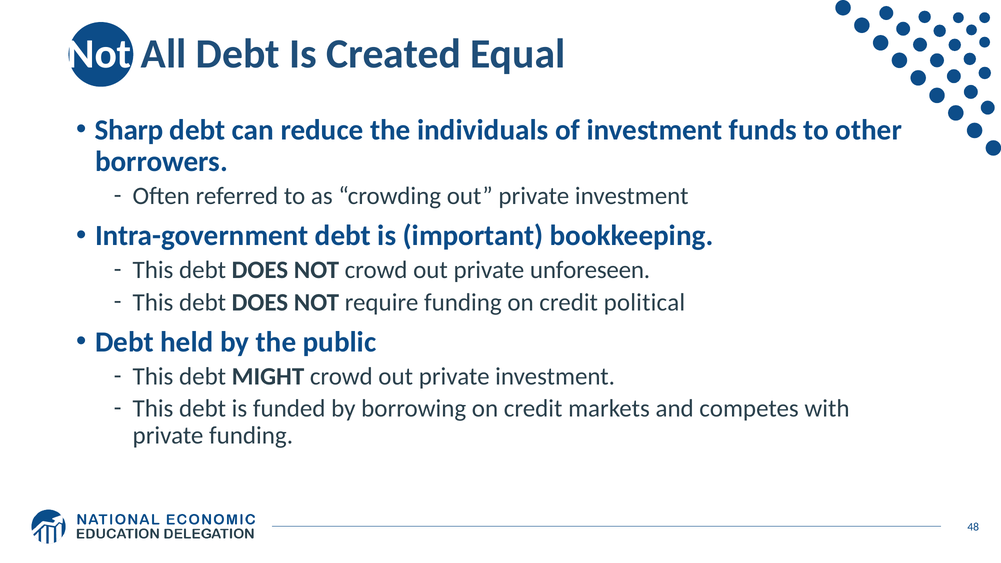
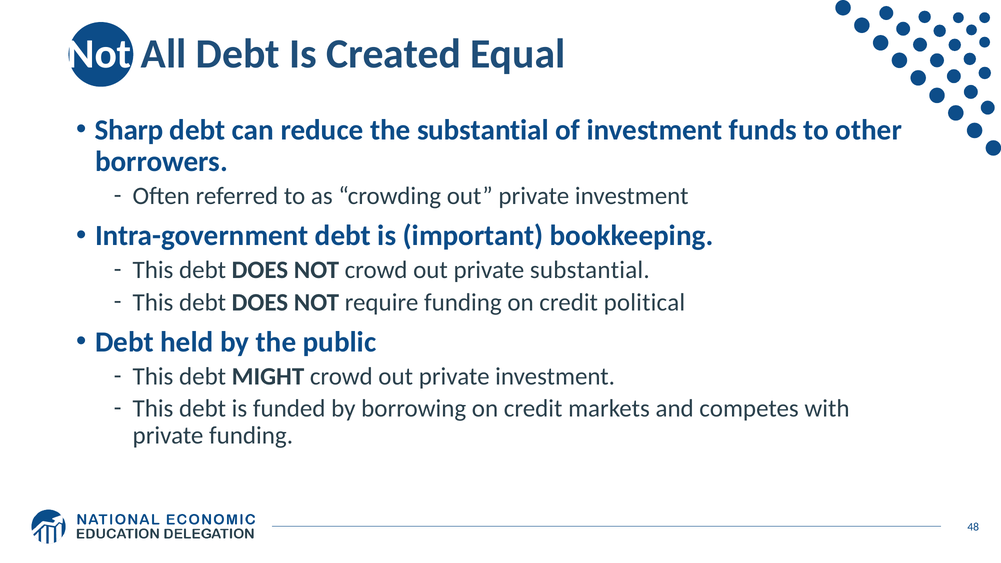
the individuals: individuals -> substantial
private unforeseen: unforeseen -> substantial
